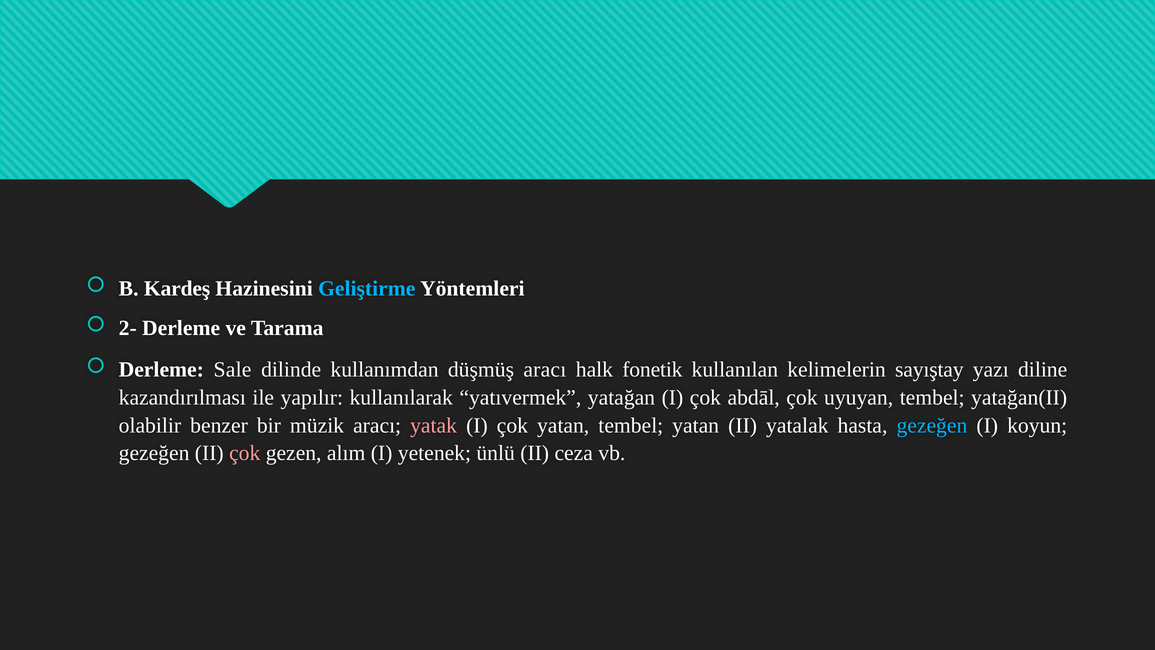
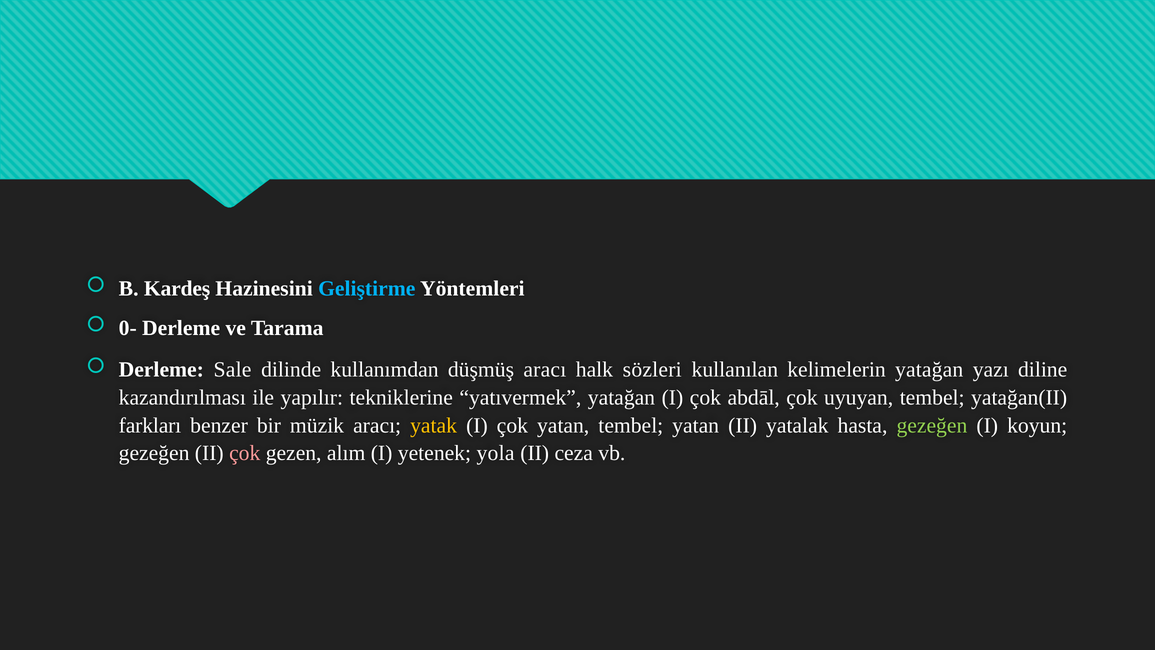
2-: 2- -> 0-
fonetik: fonetik -> sözleri
kelimelerin sayıştay: sayıştay -> yatağan
kullanılarak: kullanılarak -> tekniklerine
olabilir: olabilir -> farkları
yatak colour: pink -> yellow
gezeğen at (932, 425) colour: light blue -> light green
ünlü: ünlü -> yola
